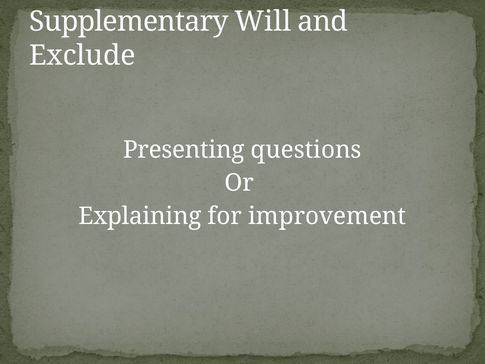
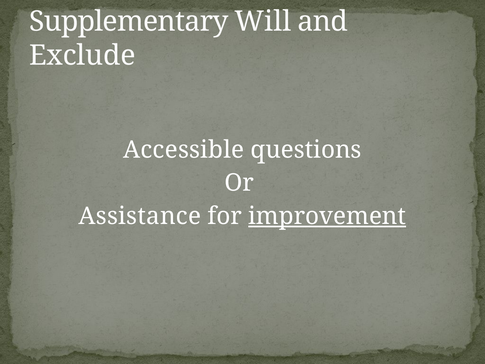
Presenting: Presenting -> Accessible
Explaining: Explaining -> Assistance
improvement underline: none -> present
